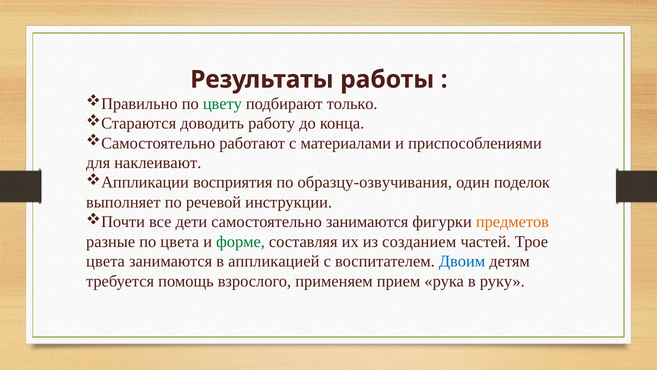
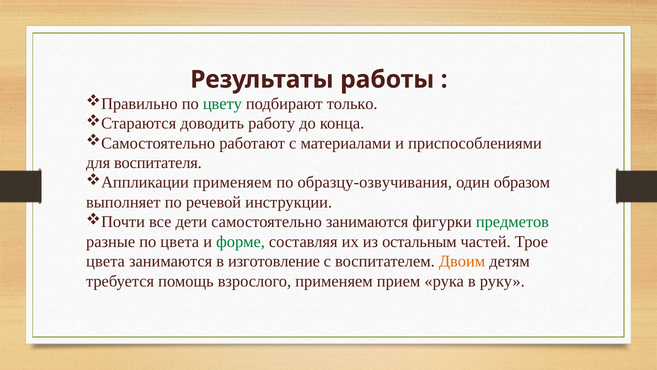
наклеивают: наклеивают -> воспитателя
восприятия at (233, 182): восприятия -> применяем
поделок: поделок -> образом
предметов colour: orange -> green
созданием: созданием -> остальным
аппликацией: аппликацией -> изготовление
Двоим colour: blue -> orange
